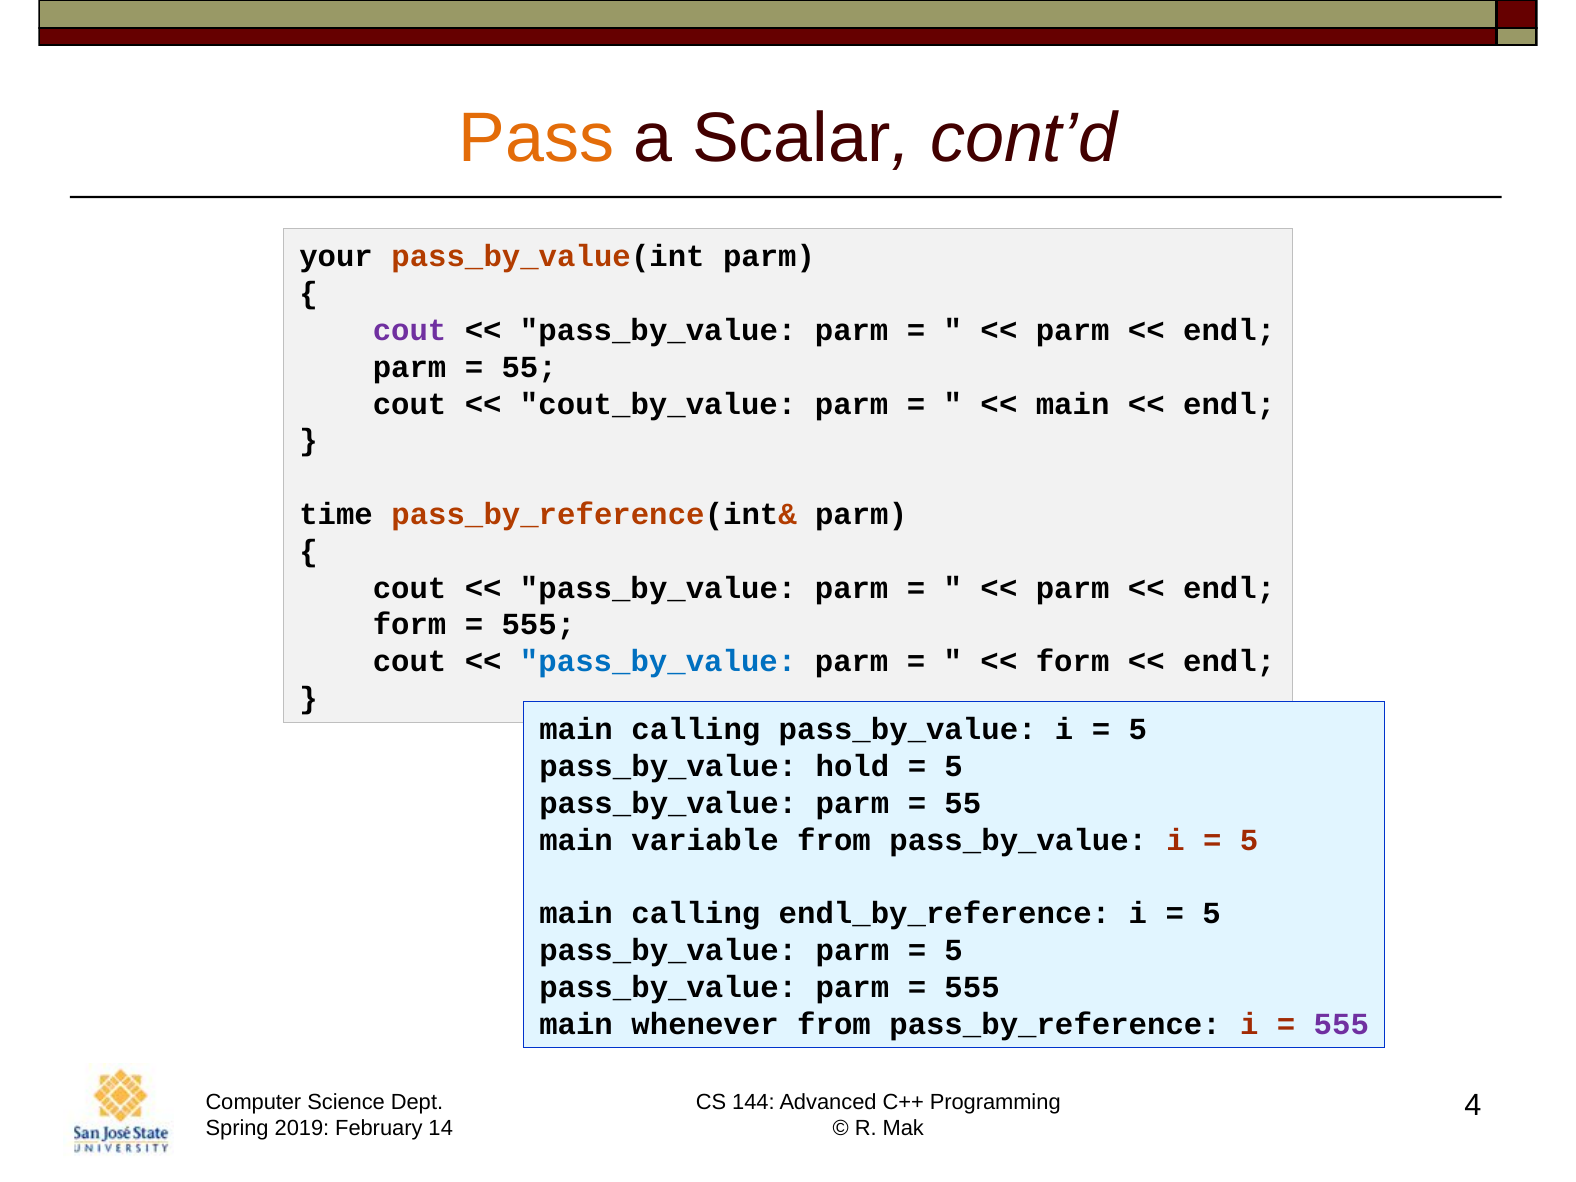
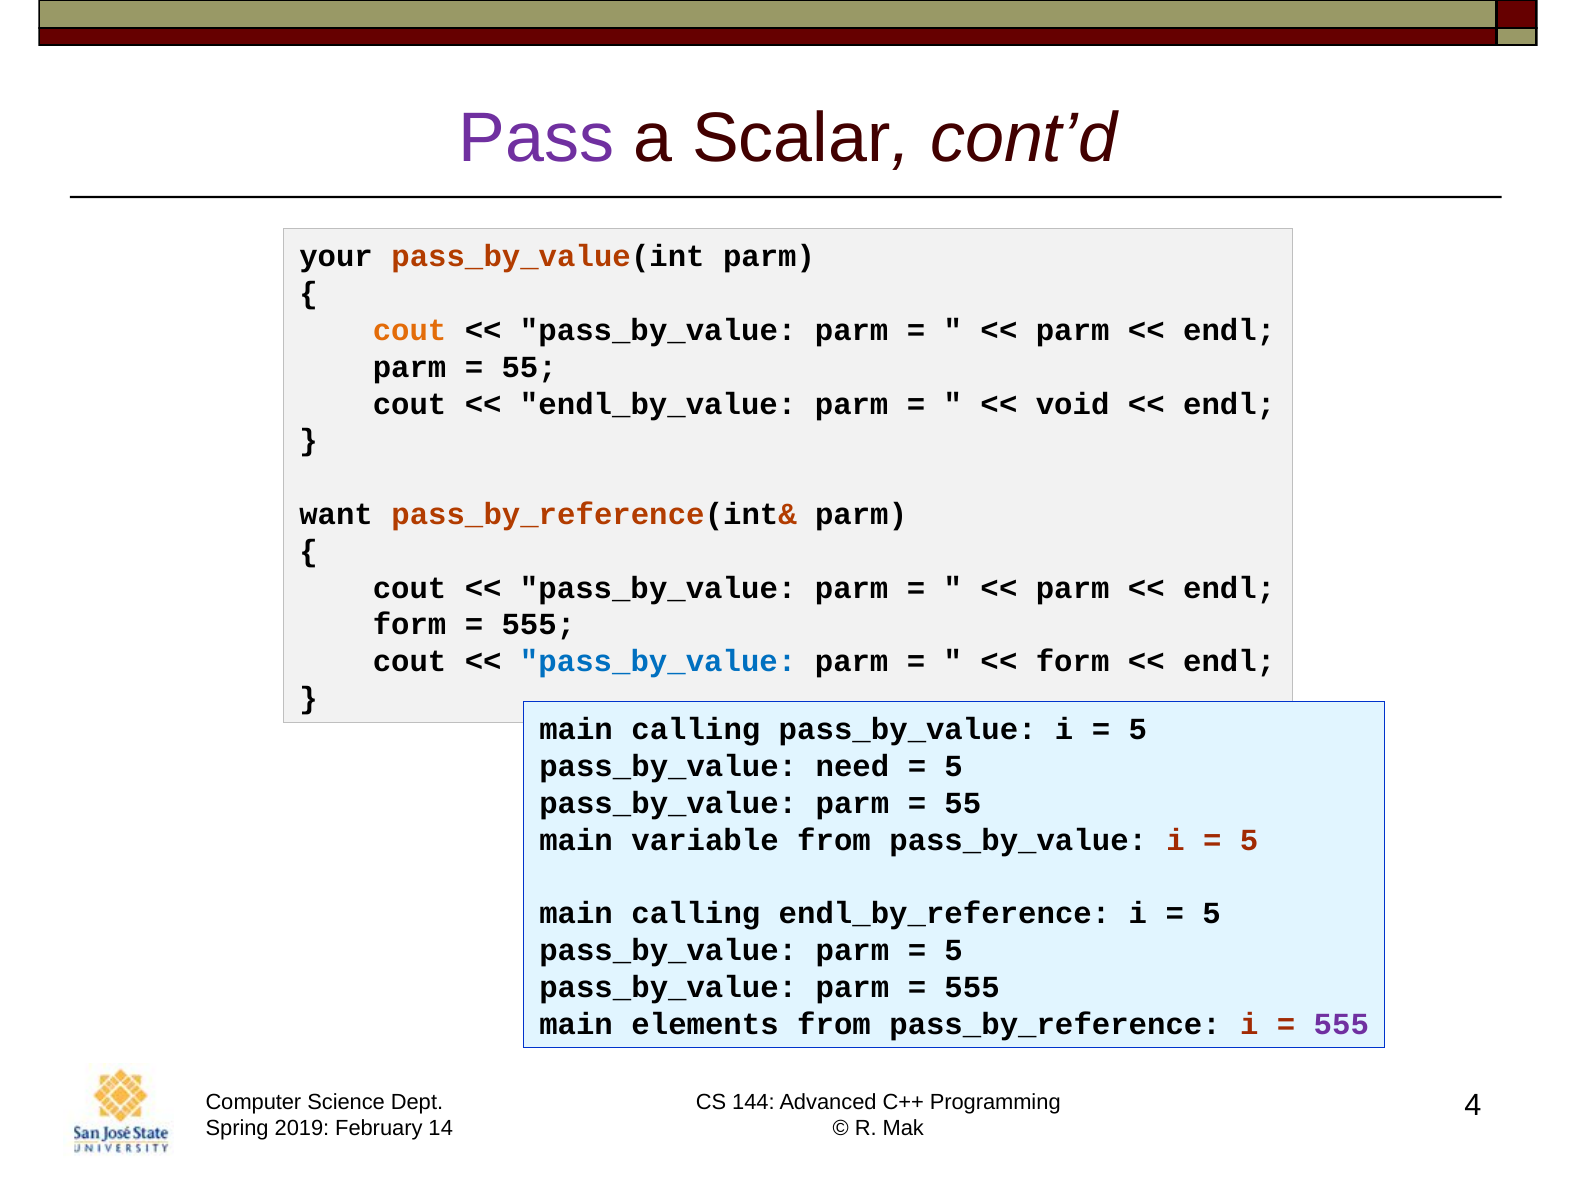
Pass colour: orange -> purple
cout at (410, 330) colour: purple -> orange
cout_by_value: cout_by_value -> endl_by_value
main at (1073, 404): main -> void
time: time -> want
hold: hold -> need
whenever: whenever -> elements
